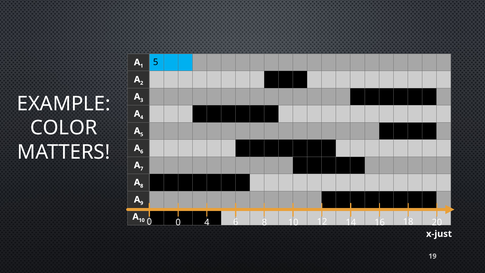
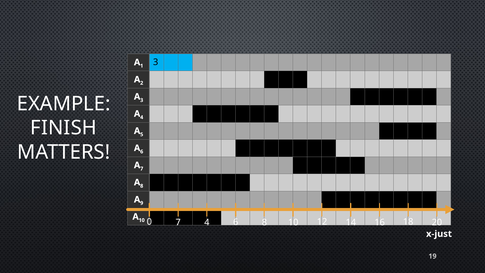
1 5: 5 -> 3
COLOR: COLOR -> FINISH
0 0: 0 -> 7
